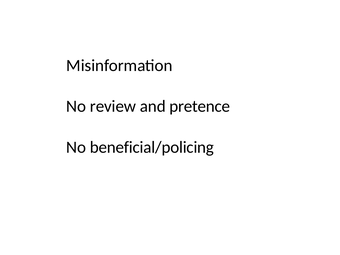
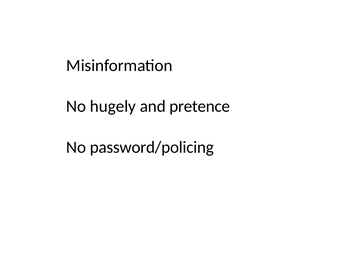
review: review -> hugely
beneficial/policing: beneficial/policing -> password/policing
